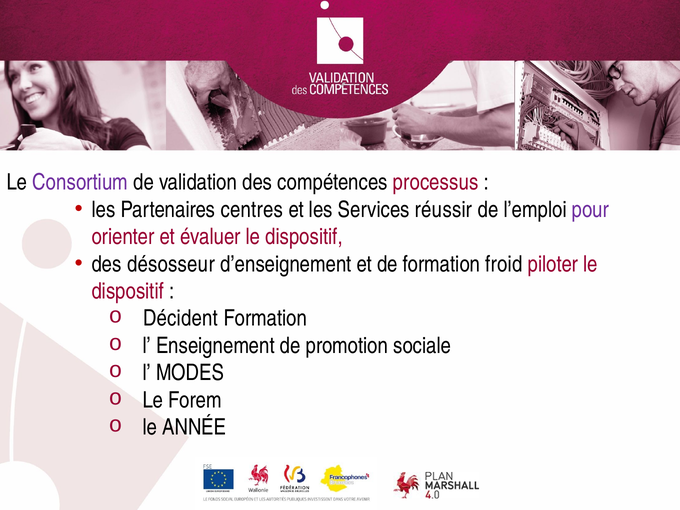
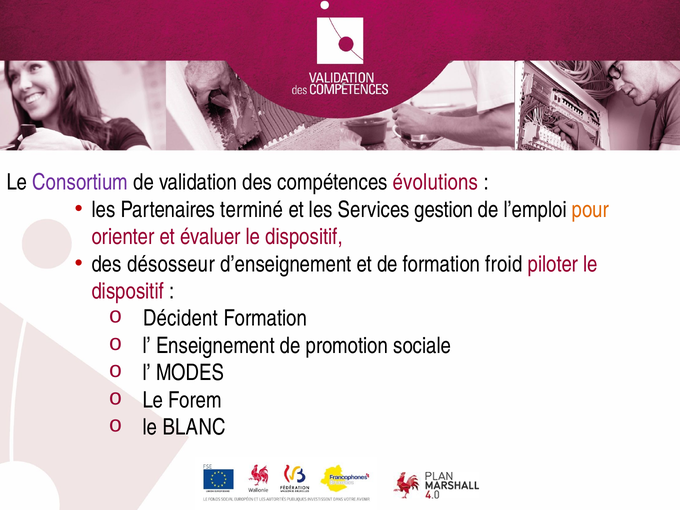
processus: processus -> évolutions
centres: centres -> terminé
réussir: réussir -> gestion
pour colour: purple -> orange
ANNÉE: ANNÉE -> BLANC
